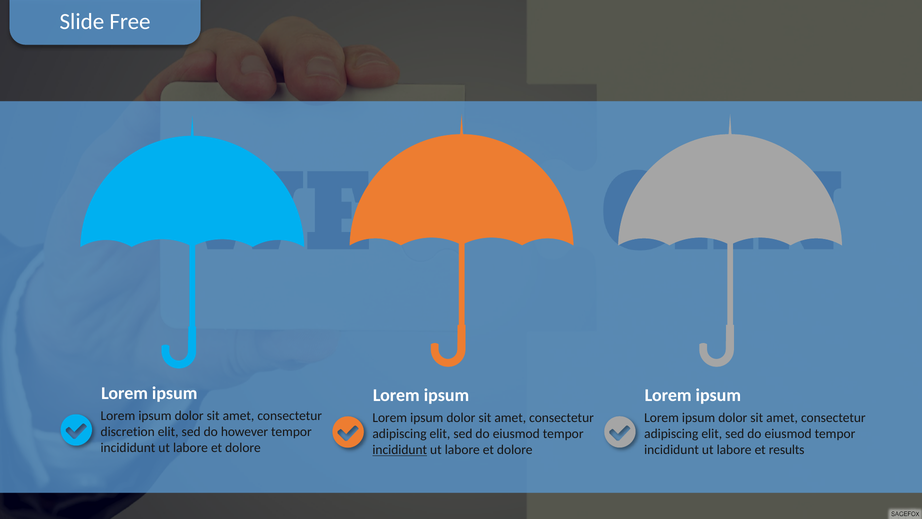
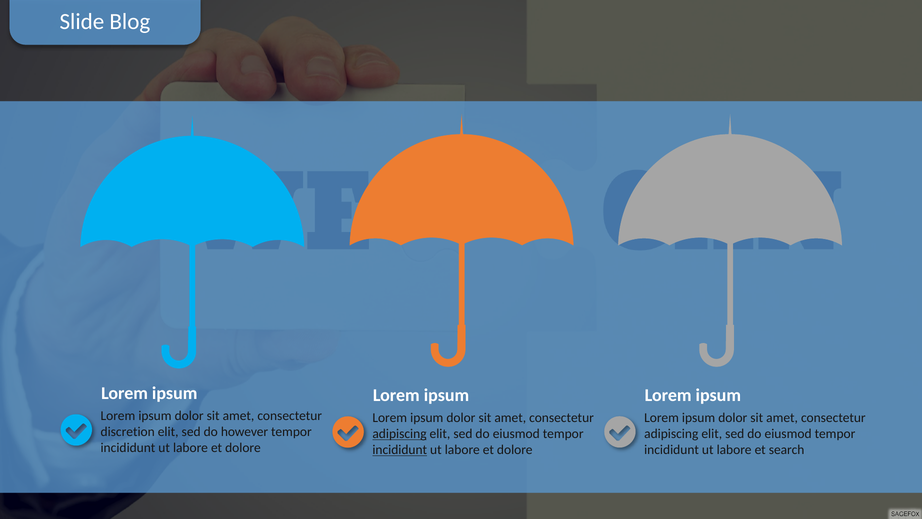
Free: Free -> Blog
adipiscing at (399, 434) underline: none -> present
results: results -> search
